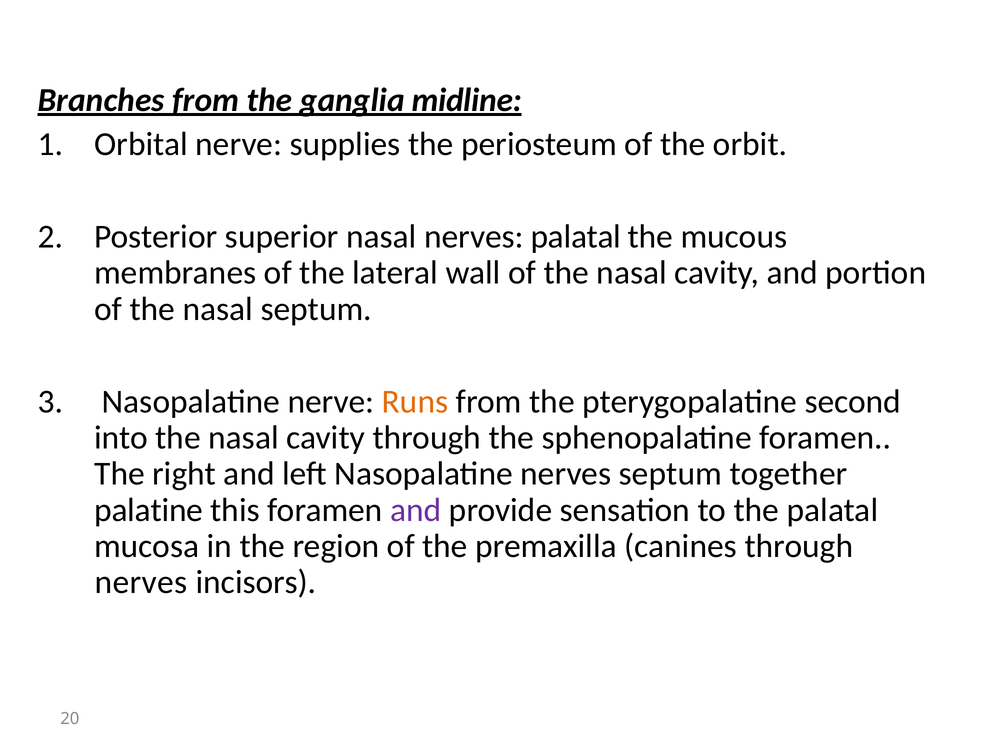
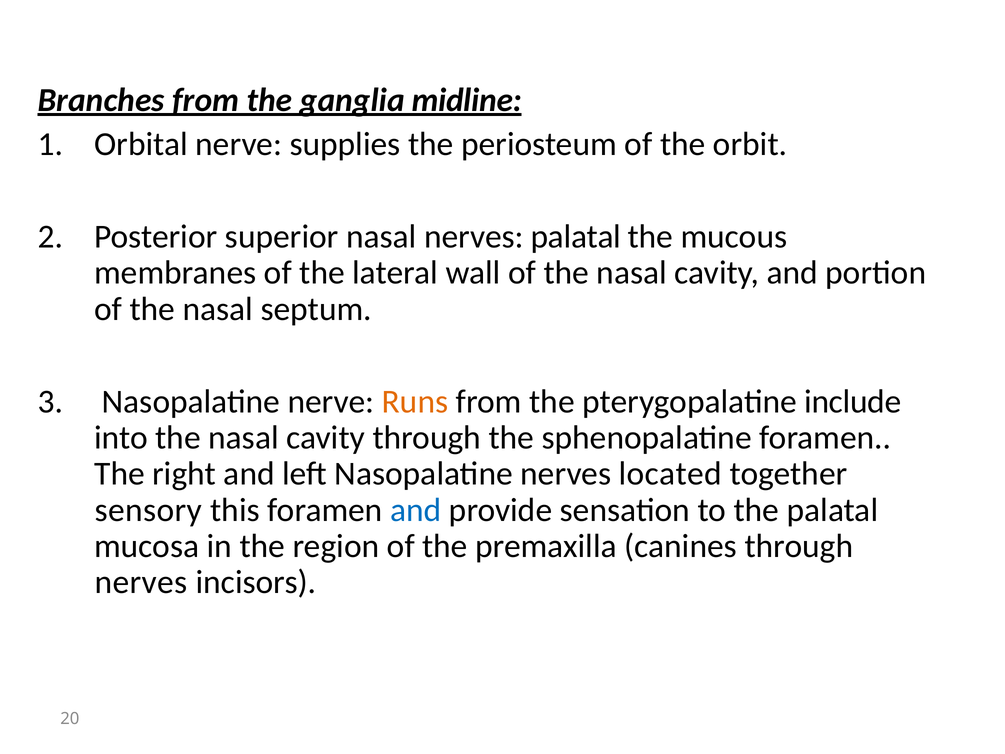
second: second -> include
nerves septum: septum -> located
palatine: palatine -> sensory
and at (416, 510) colour: purple -> blue
